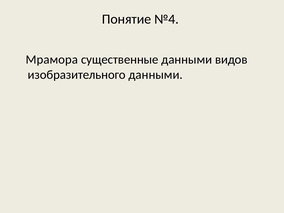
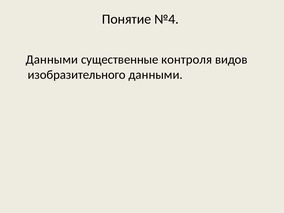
Мрамора at (52, 60): Мрамора -> Данными
существенные данными: данными -> контроля
